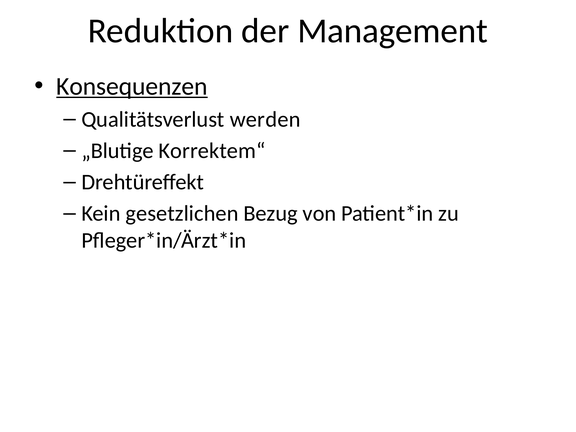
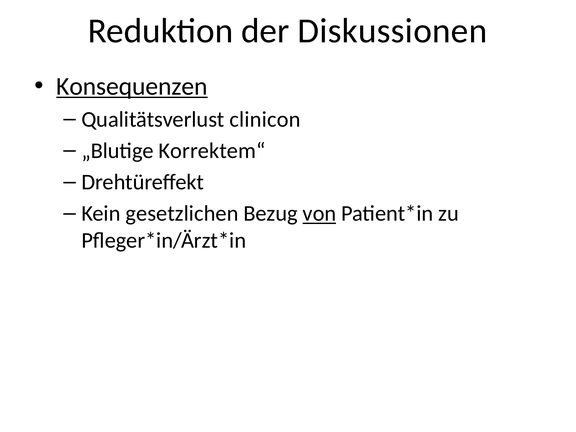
Management: Management -> Diskussionen
werden: werden -> clinicon
von underline: none -> present
